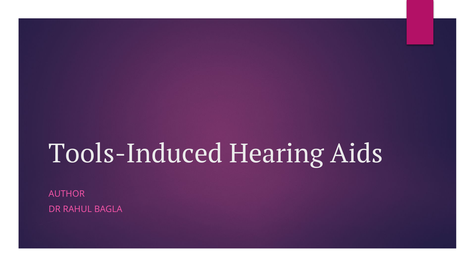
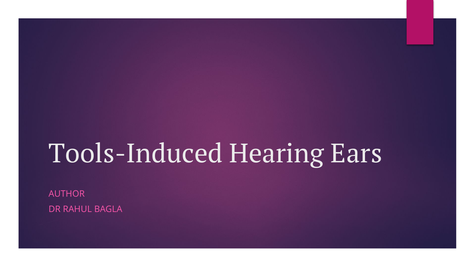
Aids: Aids -> Ears
